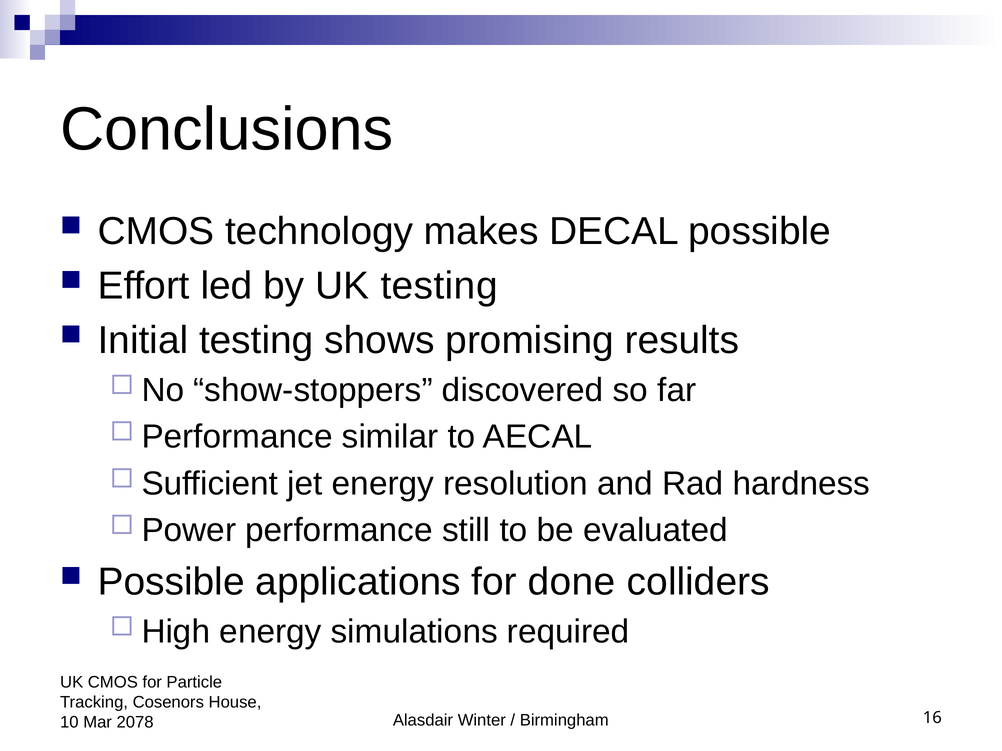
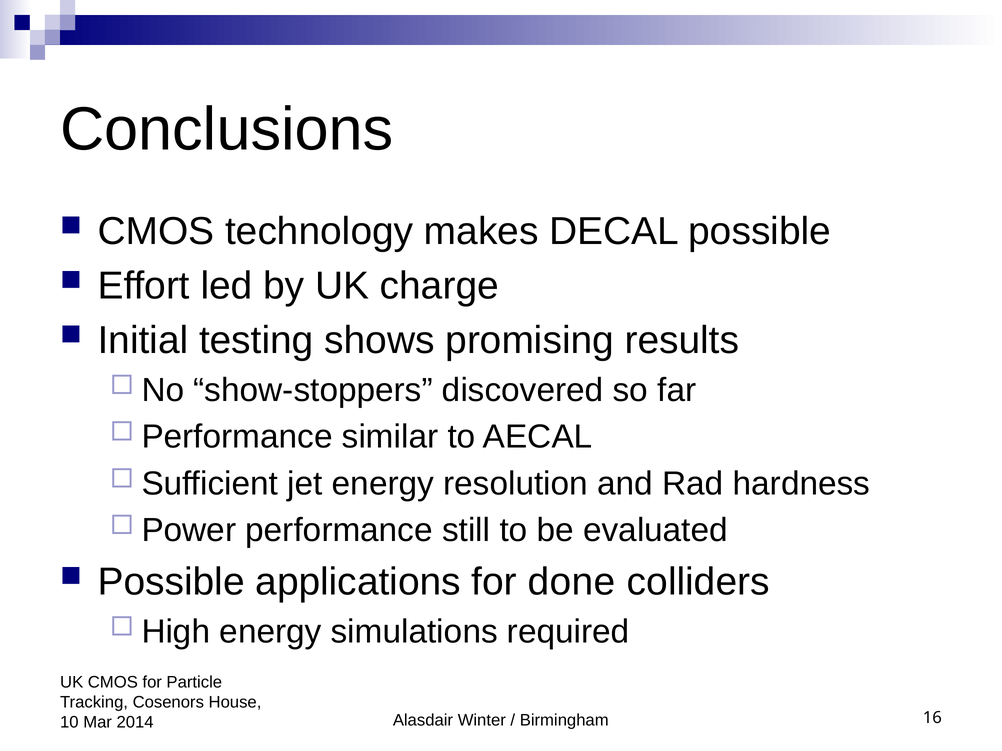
UK testing: testing -> charge
2078: 2078 -> 2014
